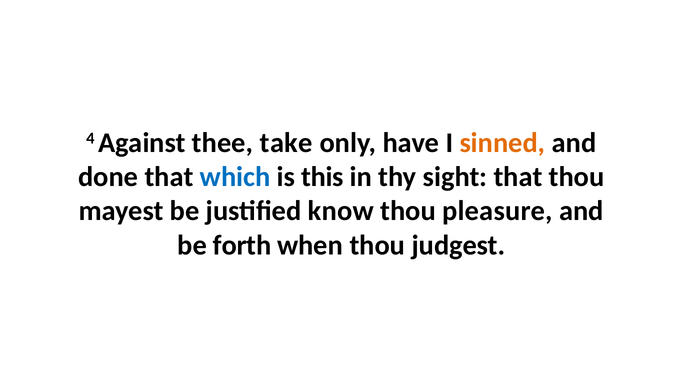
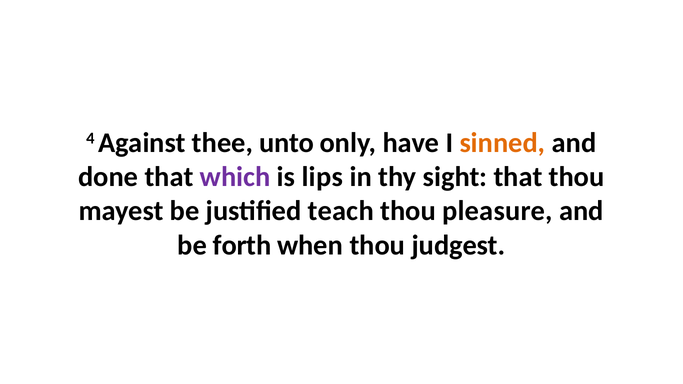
take: take -> unto
which colour: blue -> purple
this: this -> lips
know: know -> teach
